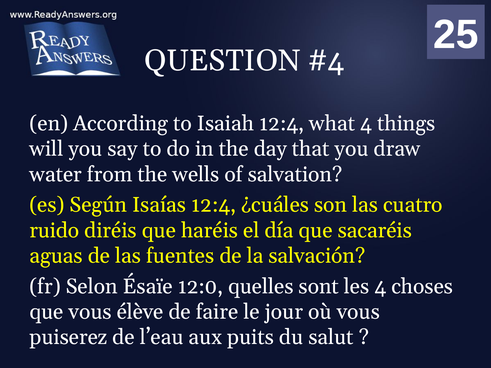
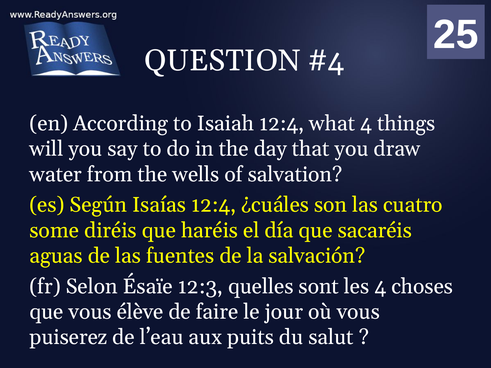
ruido: ruido -> some
12:0: 12:0 -> 12:3
